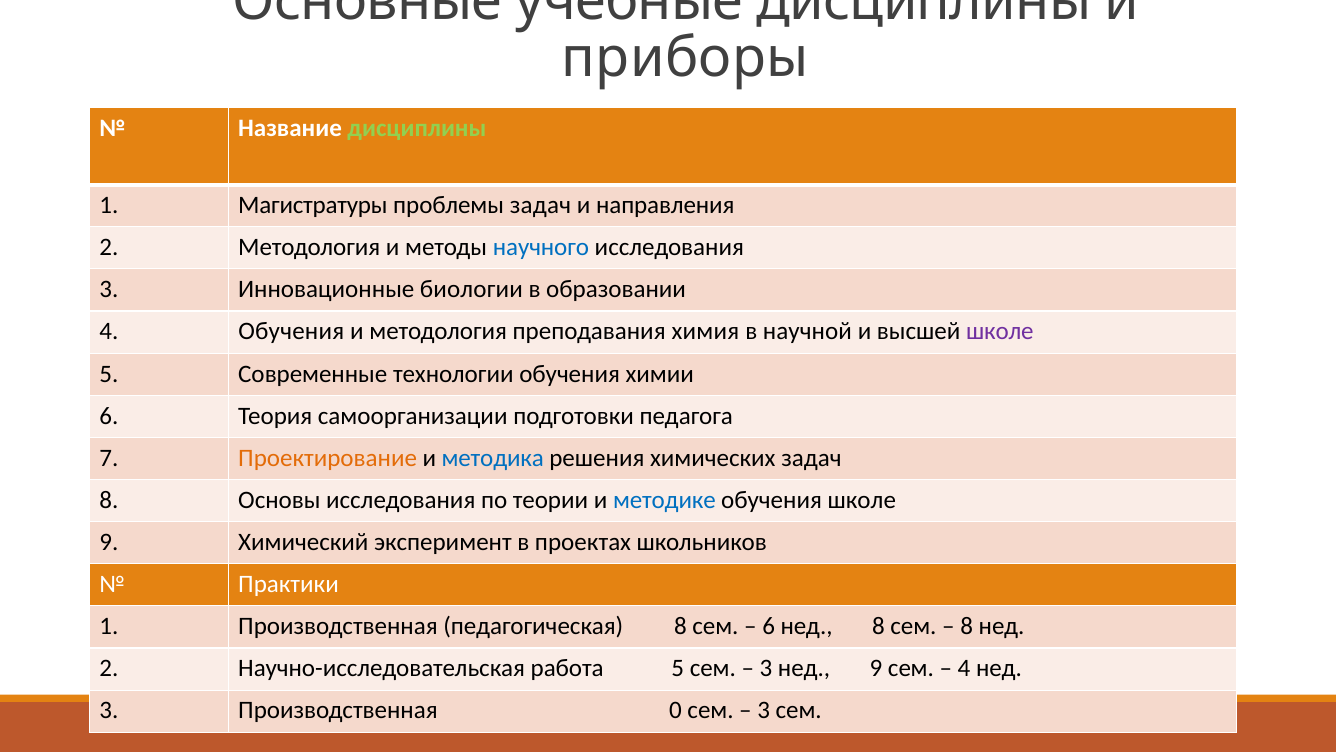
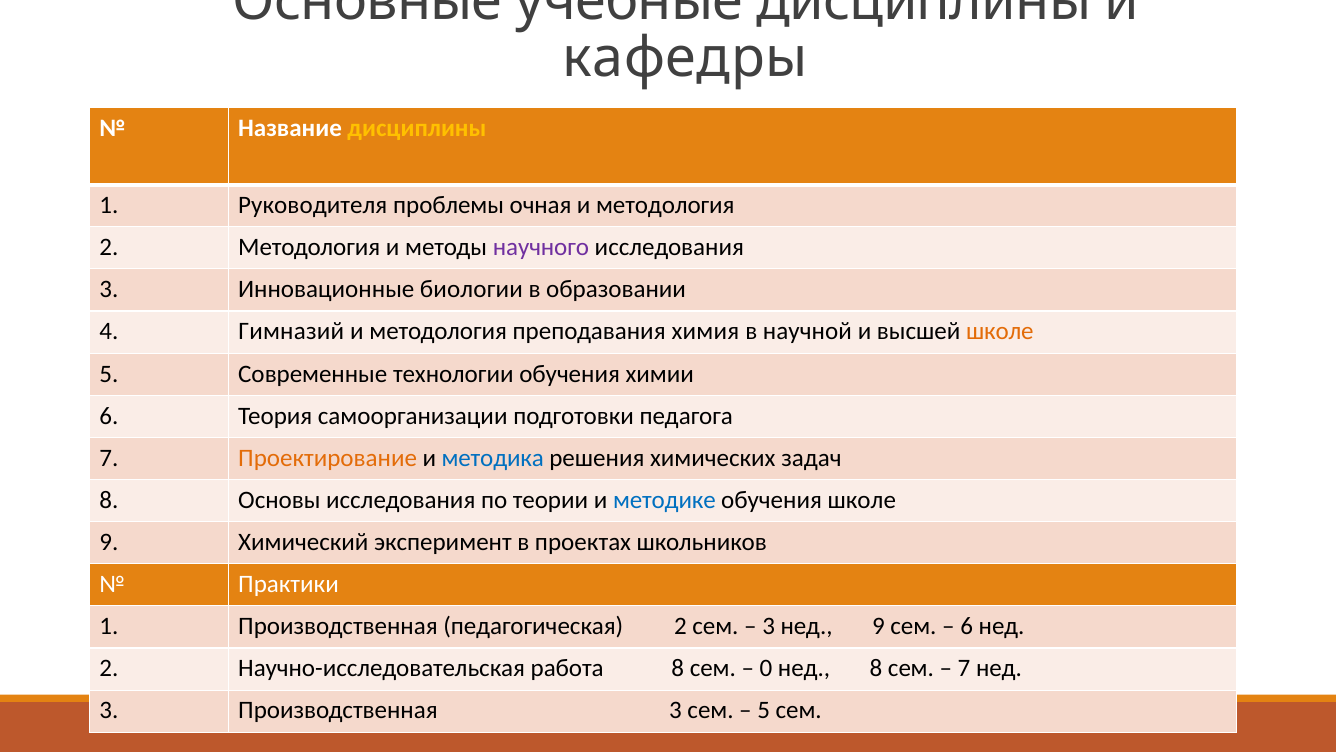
приборы: приборы -> кафедры
дисциплины at (417, 128) colour: light green -> yellow
Магистратуры: Магистратуры -> Руководителя
проблемы задач: задач -> очная
направления at (665, 205): направления -> методология
научного colour: blue -> purple
4 Обучения: Обучения -> Гимназий
школе at (1000, 331) colour: purple -> orange
педагогическая 8: 8 -> 2
6 at (769, 626): 6 -> 3
нед 8: 8 -> 9
8 at (967, 626): 8 -> 6
работа 5: 5 -> 8
3 at (766, 668): 3 -> 0
нед 9: 9 -> 8
4 at (964, 668): 4 -> 7
Производственная 0: 0 -> 3
3 at (764, 710): 3 -> 5
